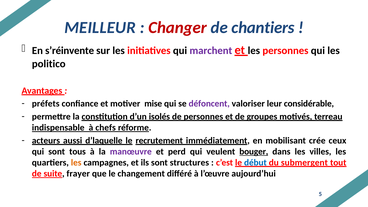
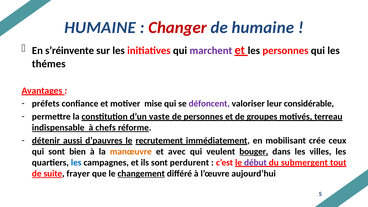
MEILLEUR at (100, 27): MEILLEUR -> HUMAINE
de chantiers: chantiers -> humaine
politico: politico -> thémes
isolés: isolés -> vaste
acteurs: acteurs -> détenir
d’laquelle: d’laquelle -> d’pauvres
tous: tous -> bien
manœuvre colour: purple -> orange
perd: perd -> avec
les at (76, 163) colour: orange -> blue
structures: structures -> perdurent
début colour: blue -> purple
changement underline: none -> present
